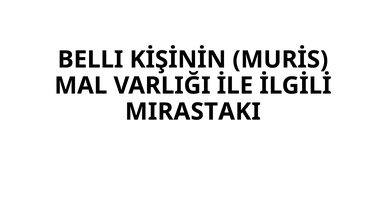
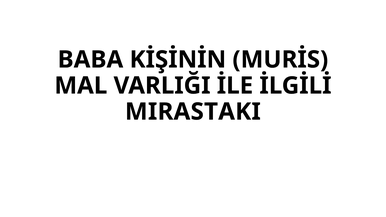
BELLI: BELLI -> BABA
